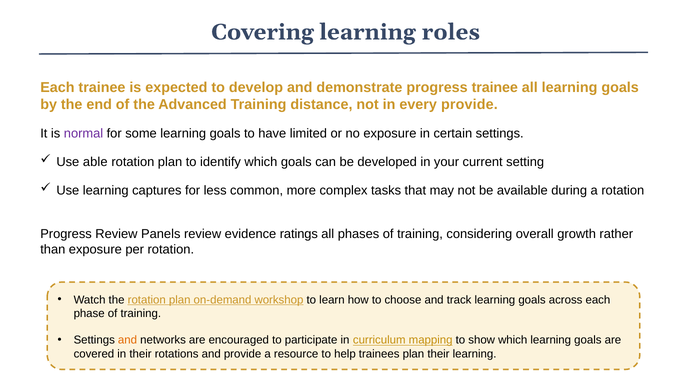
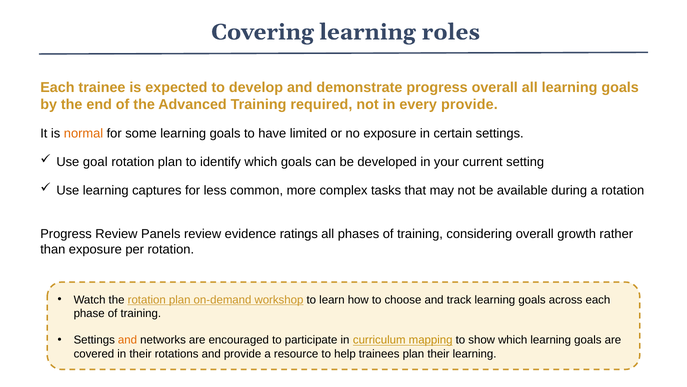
progress trainee: trainee -> overall
distance: distance -> required
normal colour: purple -> orange
able: able -> goal
